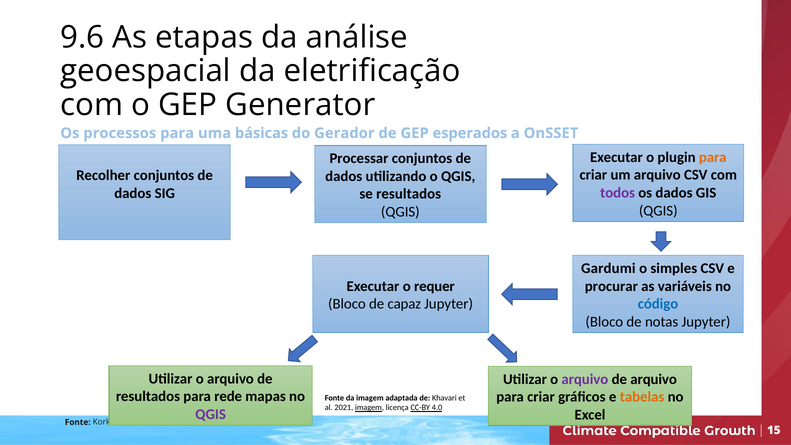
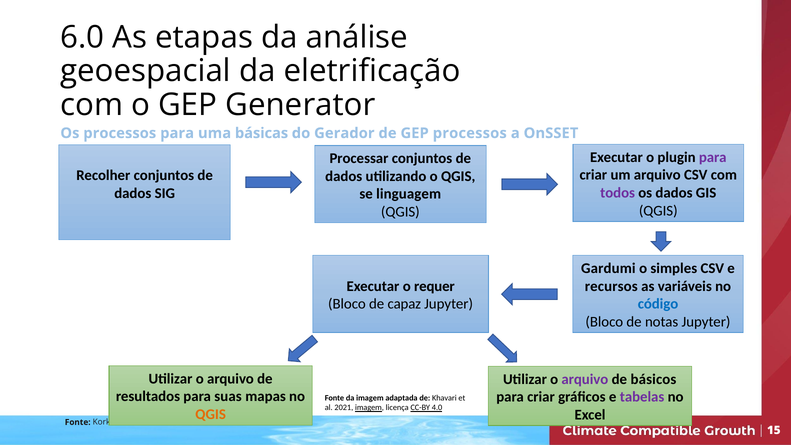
9.6: 9.6 -> 6.0
GEP esperados: esperados -> processos
para at (713, 157) colour: orange -> purple
se resultados: resultados -> linguagem
procurar: procurar -> recursos
de arquivo: arquivo -> básicos
rede: rede -> suas
tabelas colour: orange -> purple
QGIS at (211, 414) colour: purple -> orange
